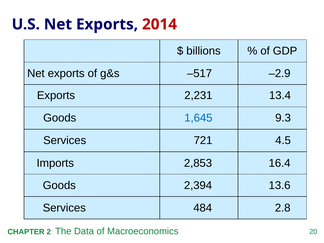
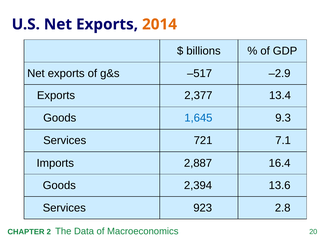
2014 colour: red -> orange
2,231: 2,231 -> 2,377
4.5: 4.5 -> 7.1
2,853: 2,853 -> 2,887
484: 484 -> 923
